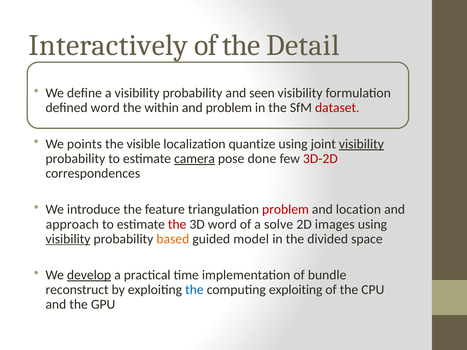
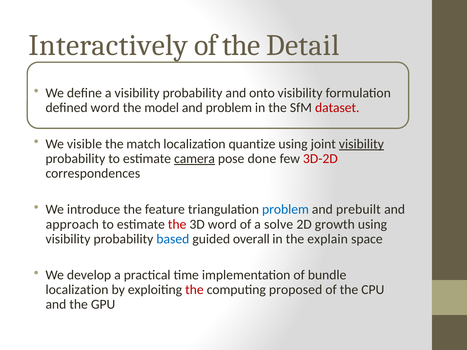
seen: seen -> onto
within: within -> model
points: points -> visible
visible: visible -> match
problem at (285, 210) colour: red -> blue
location: location -> prebuilt
images: images -> growth
visibility at (68, 239) underline: present -> none
based colour: orange -> blue
model: model -> overall
divided: divided -> explain
develop underline: present -> none
reconstruct at (77, 290): reconstruct -> localization
the at (194, 290) colour: blue -> red
computing exploiting: exploiting -> proposed
